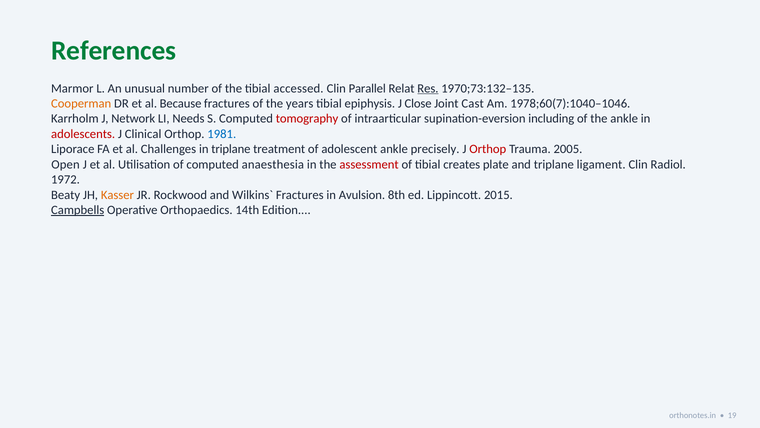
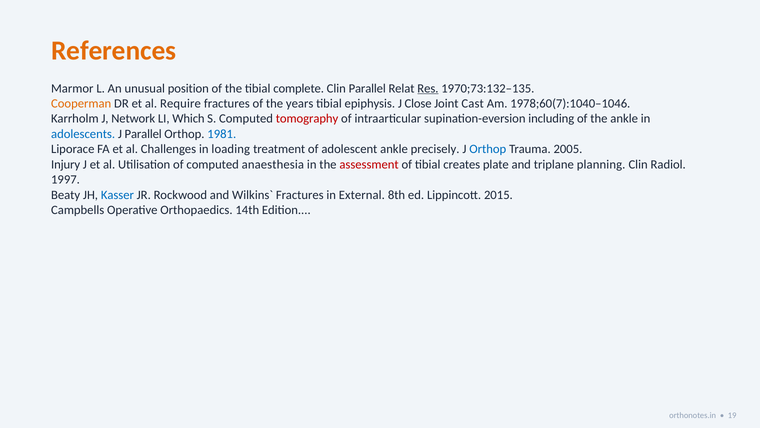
References colour: green -> orange
number: number -> position
accessed: accessed -> complete
Because: Because -> Require
Needs: Needs -> Which
adolescents colour: red -> blue
J Clinical: Clinical -> Parallel
in triplane: triplane -> loading
Orthop at (488, 149) colour: red -> blue
Open: Open -> Injury
ligament: ligament -> planning
1972: 1972 -> 1997
Kasser colour: orange -> blue
Avulsion: Avulsion -> External
Campbells underline: present -> none
